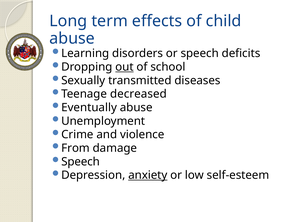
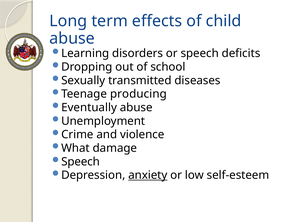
out underline: present -> none
decreased: decreased -> producing
From: From -> What
